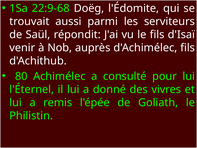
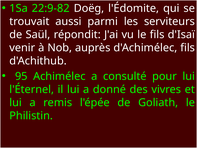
22:9-68: 22:9-68 -> 22:9-82
80: 80 -> 95
